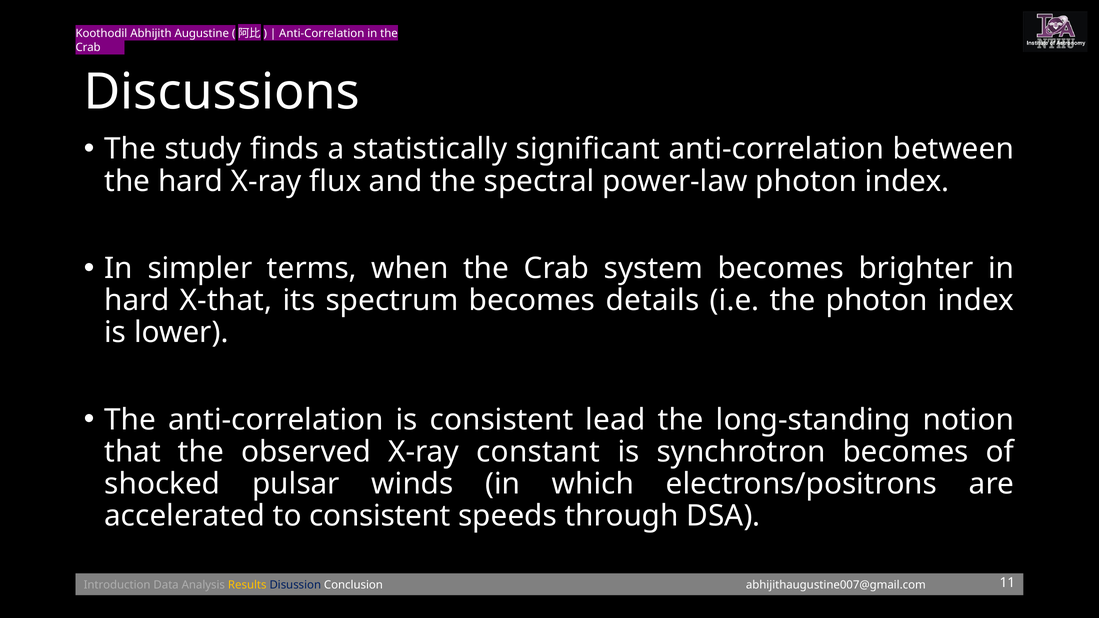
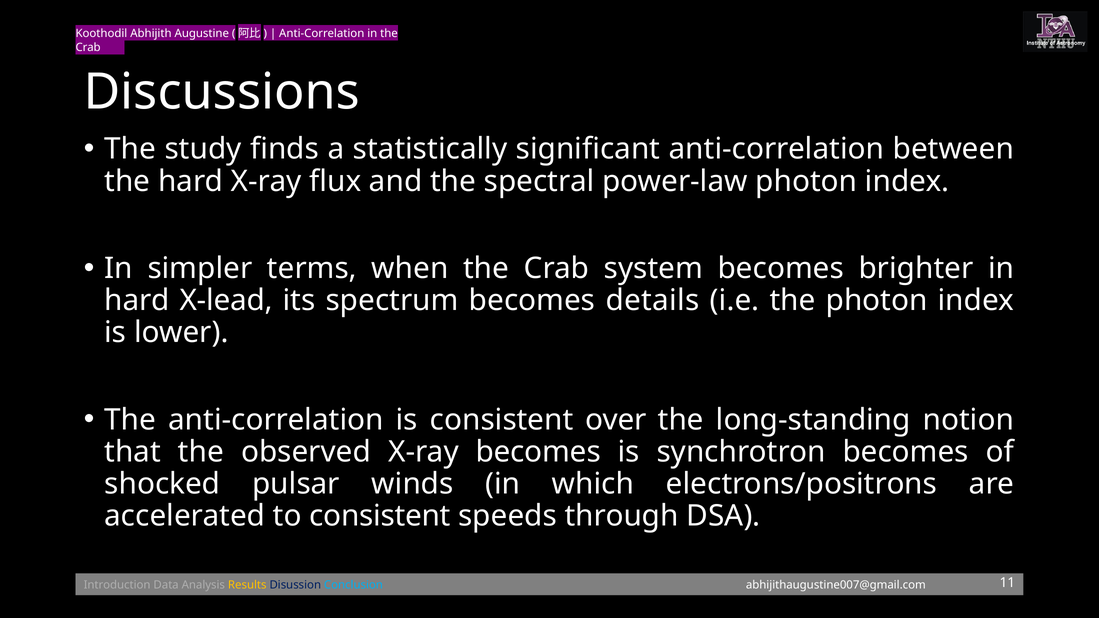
X‑that: X‑that -> X‑lead
lead: lead -> over
X‑ray constant: constant -> becomes
Conclusion colour: white -> light blue
